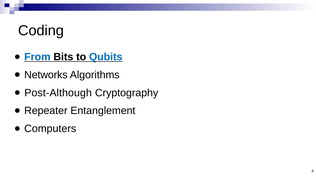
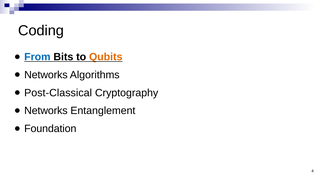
Qubits colour: blue -> orange
Post-Although: Post-Although -> Post-Classical
Repeater at (46, 111): Repeater -> Networks
Computers: Computers -> Foundation
